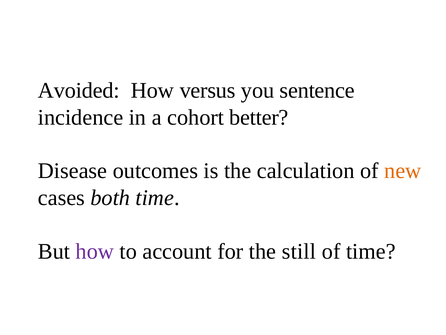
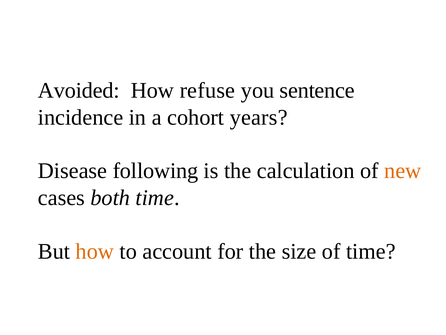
versus: versus -> refuse
better: better -> years
outcomes: outcomes -> following
how at (95, 251) colour: purple -> orange
still: still -> size
